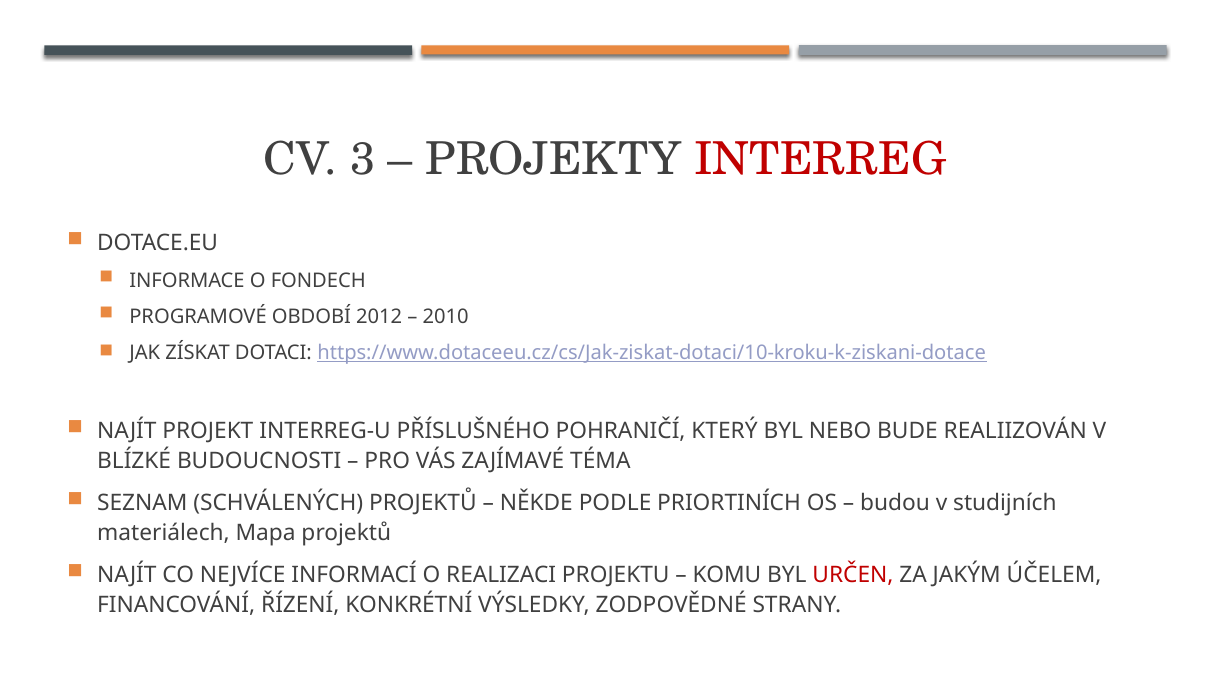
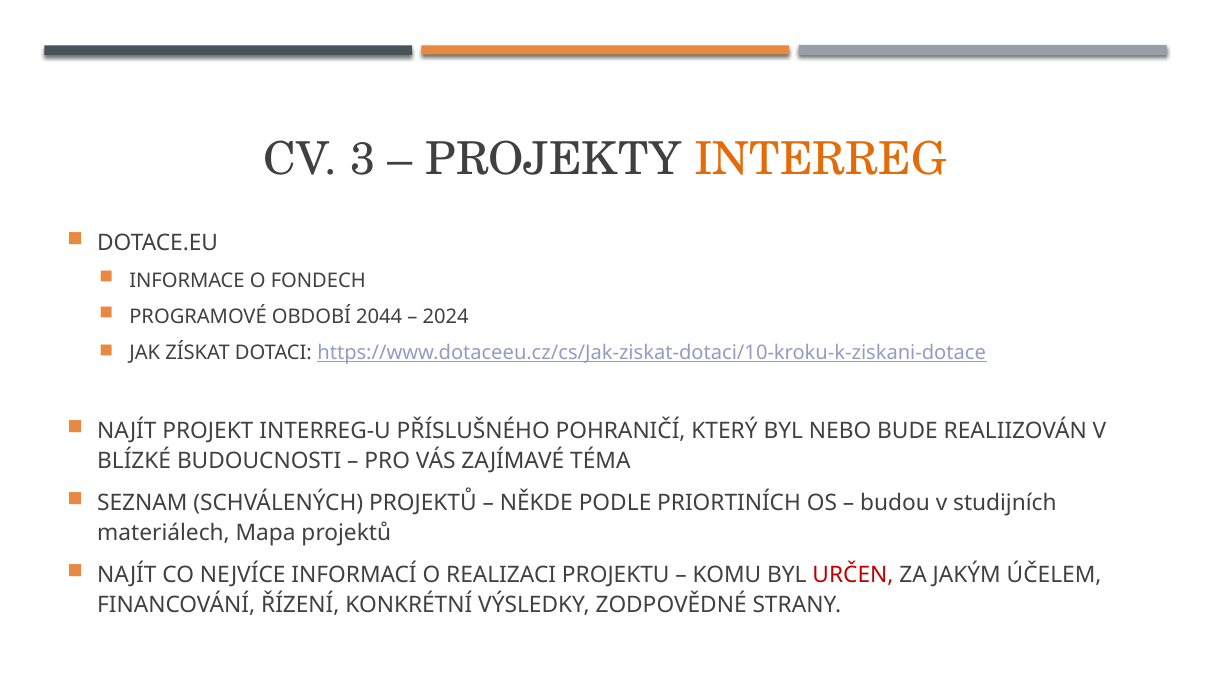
INTERREG colour: red -> orange
2012: 2012 -> 2044
2010: 2010 -> 2024
